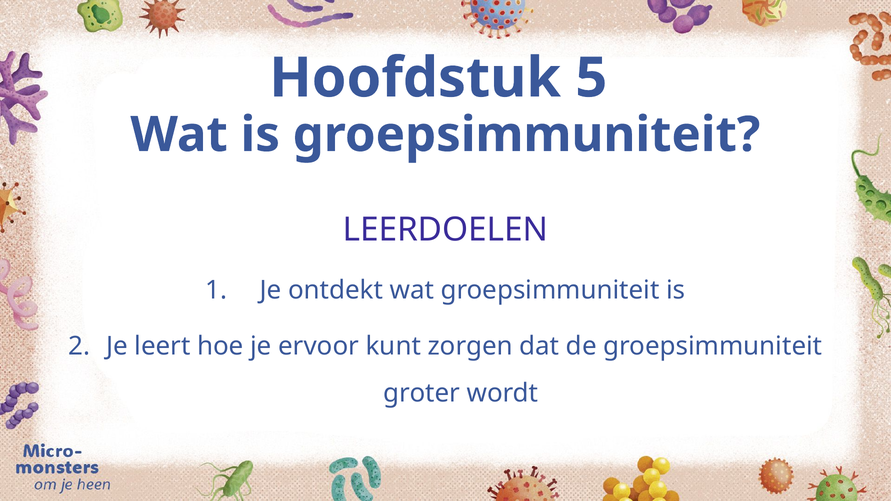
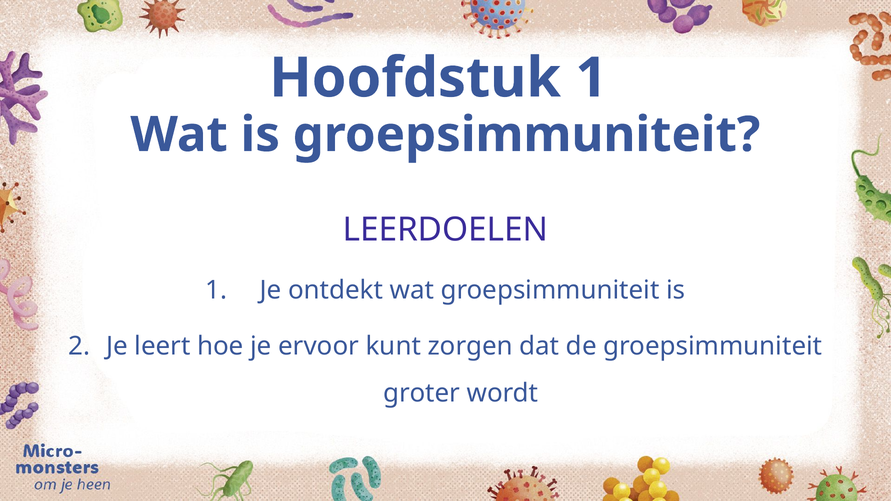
Hoofdstuk 5: 5 -> 1
